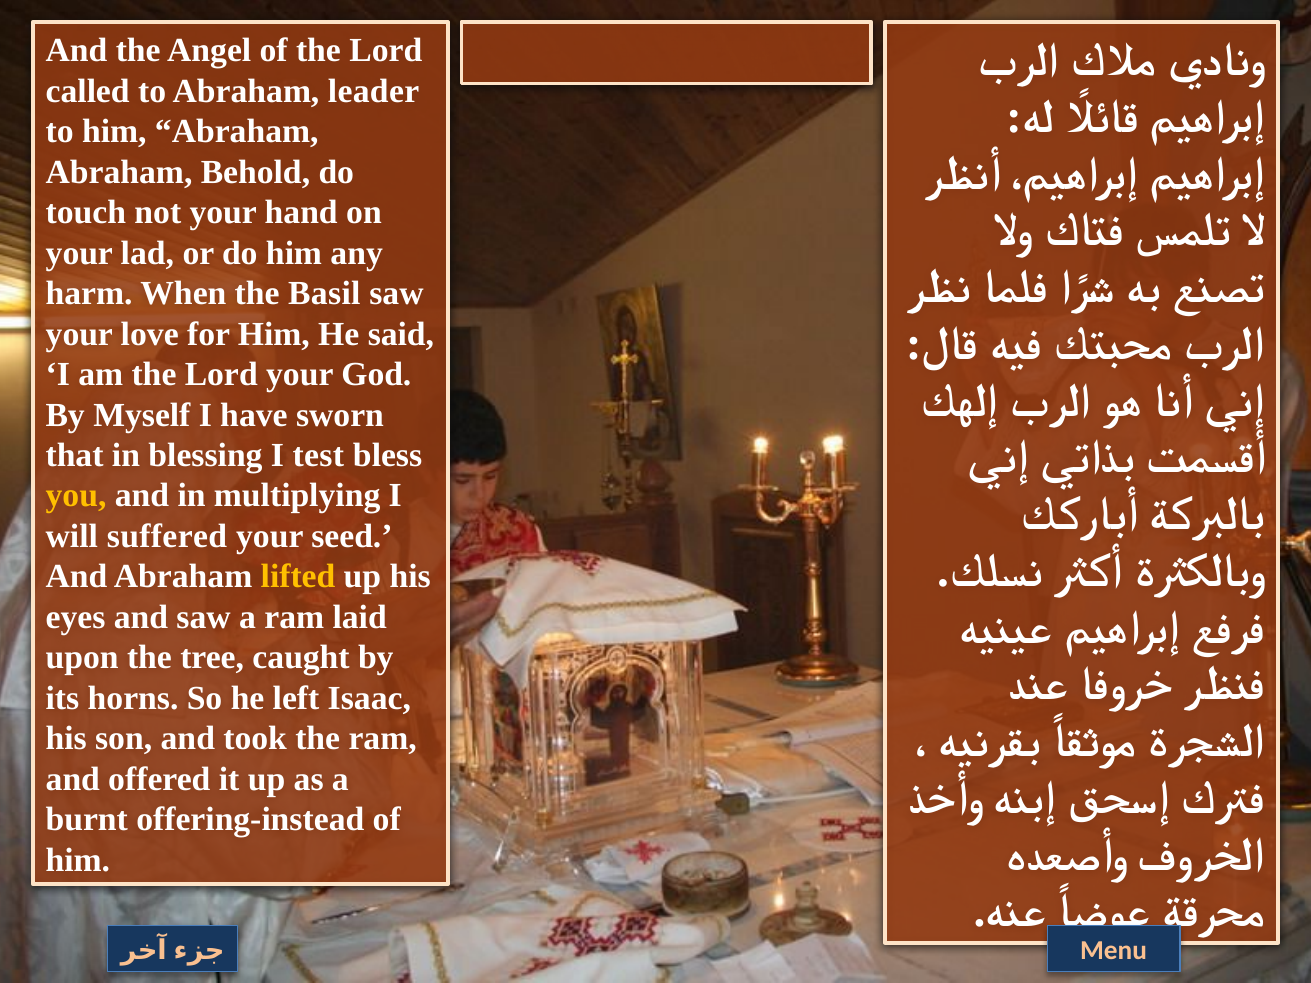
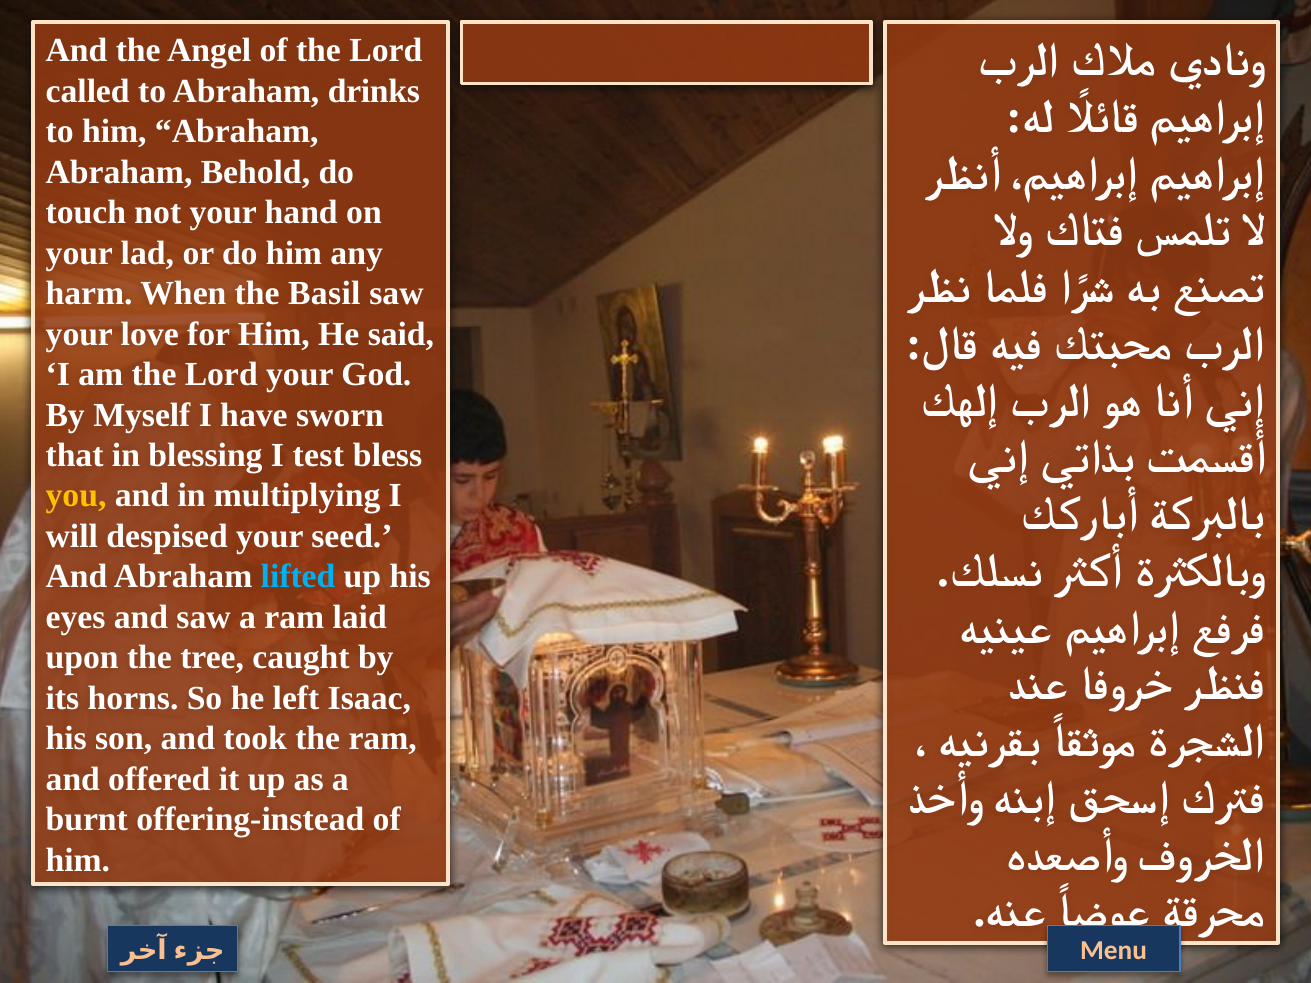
leader: leader -> drinks
suffered: suffered -> despised
lifted colour: yellow -> light blue
